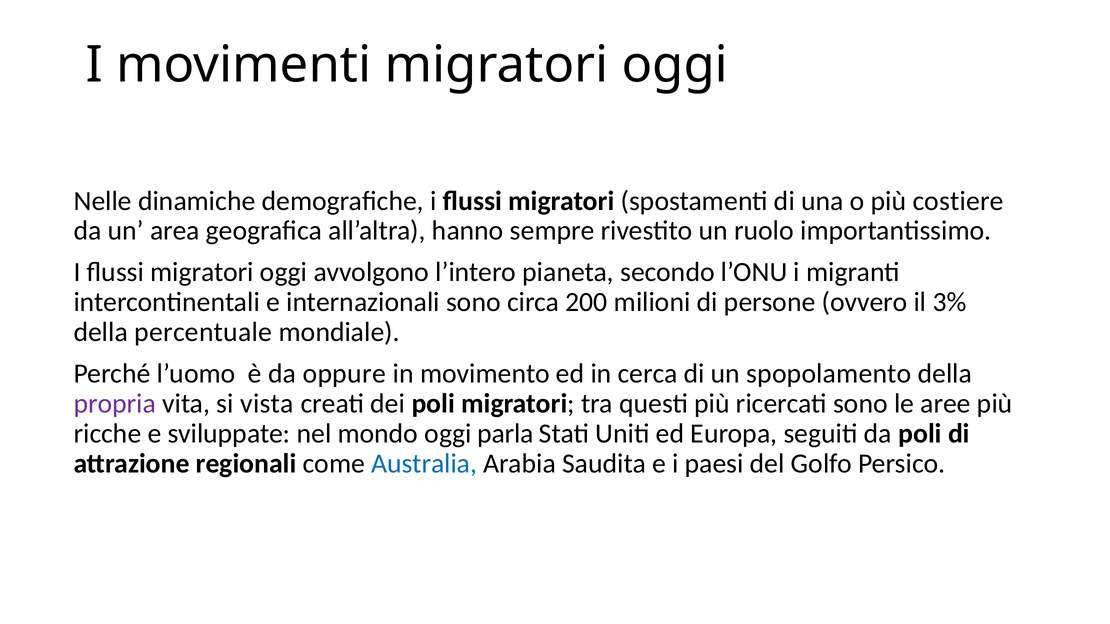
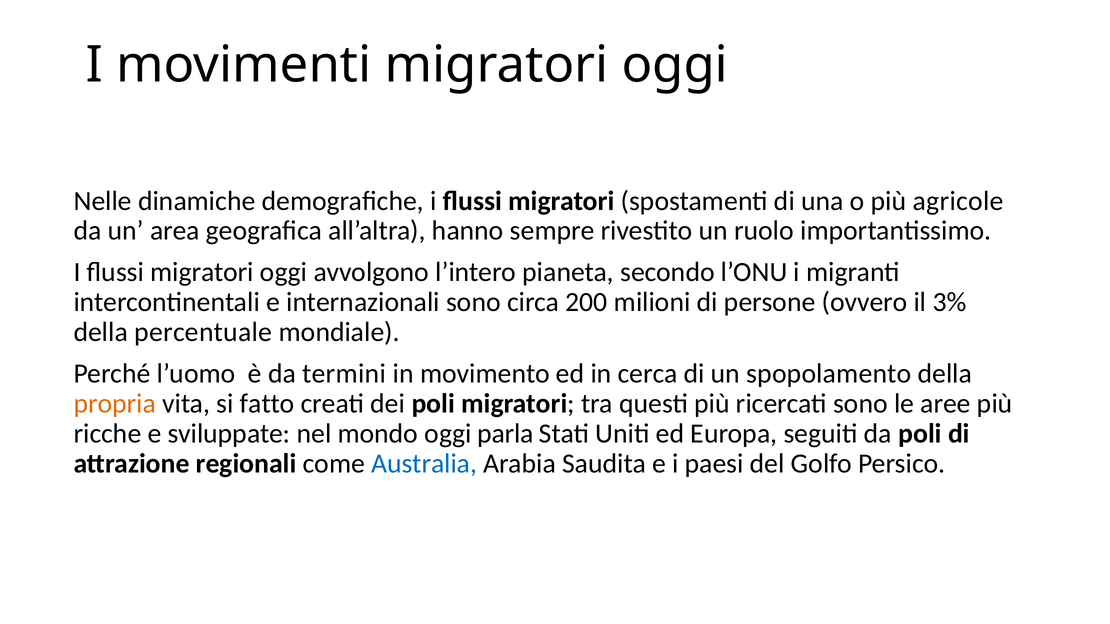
costiere: costiere -> agricole
oppure: oppure -> termini
propria colour: purple -> orange
vista: vista -> fatto
